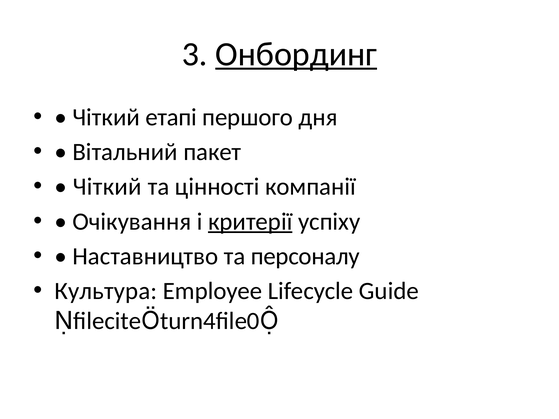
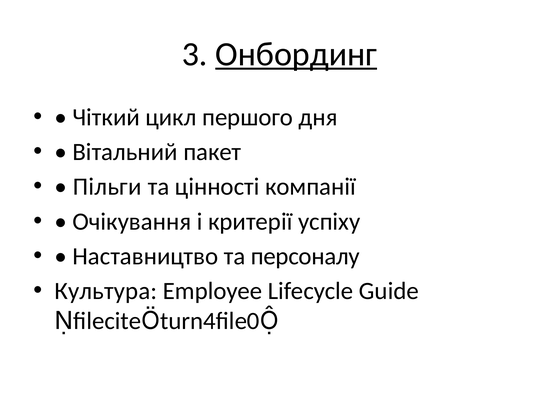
етапі: етапі -> цикл
Чіткий at (107, 187): Чіткий -> Пільги
критерії underline: present -> none
